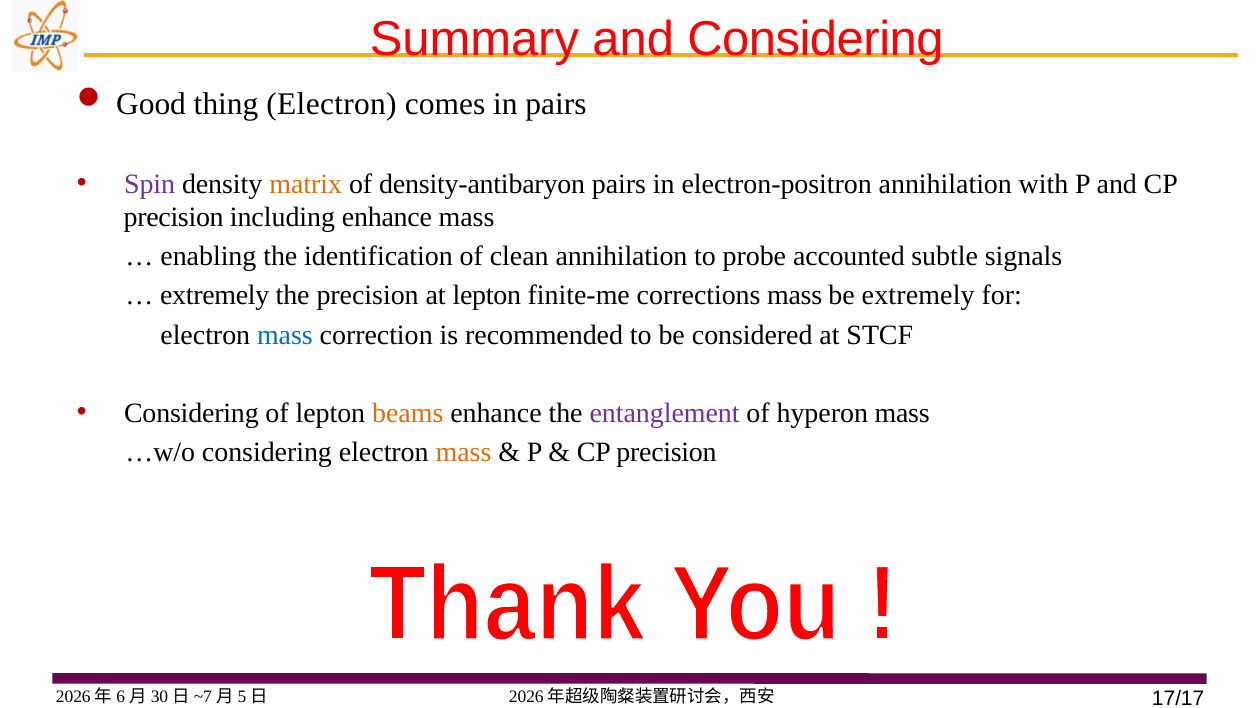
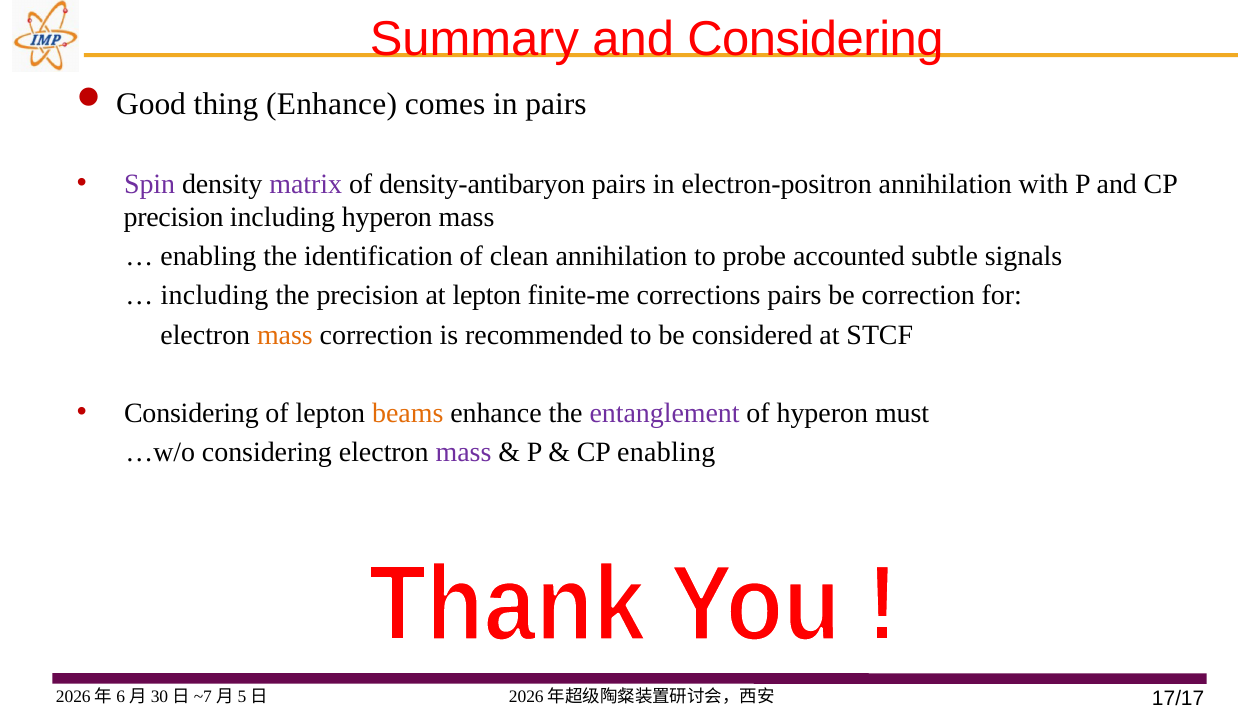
thing Electron: Electron -> Enhance
matrix colour: orange -> purple
including enhance: enhance -> hyperon
extremely at (215, 296): extremely -> including
corrections mass: mass -> pairs
be extremely: extremely -> correction
mass at (285, 335) colour: blue -> orange
hyperon mass: mass -> must
mass at (464, 452) colour: orange -> purple
precision at (667, 452): precision -> enabling
